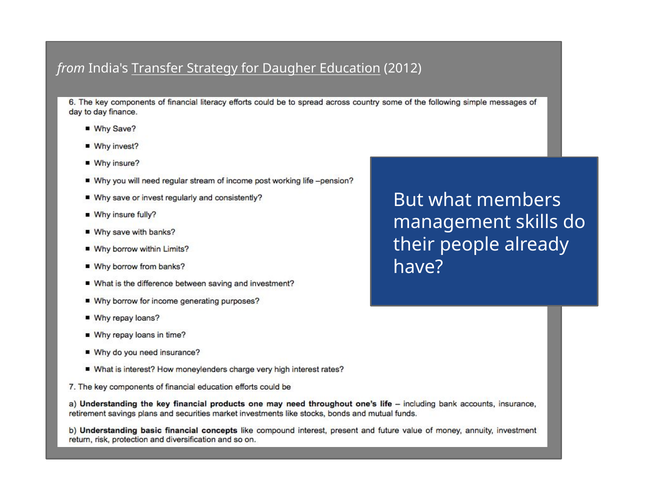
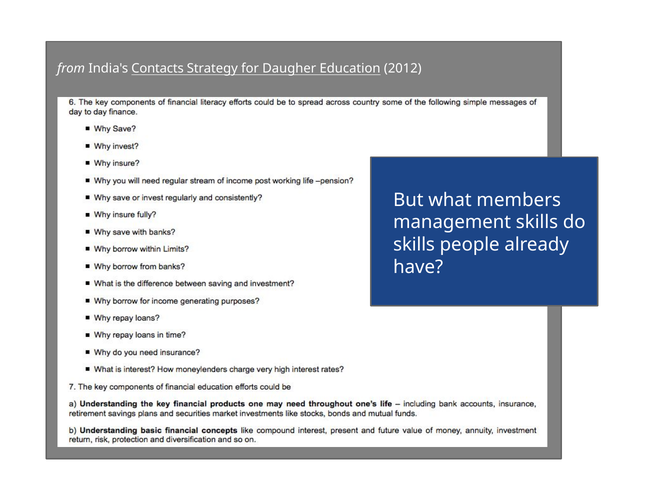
Transfer: Transfer -> Contacts
their at (414, 244): their -> skills
